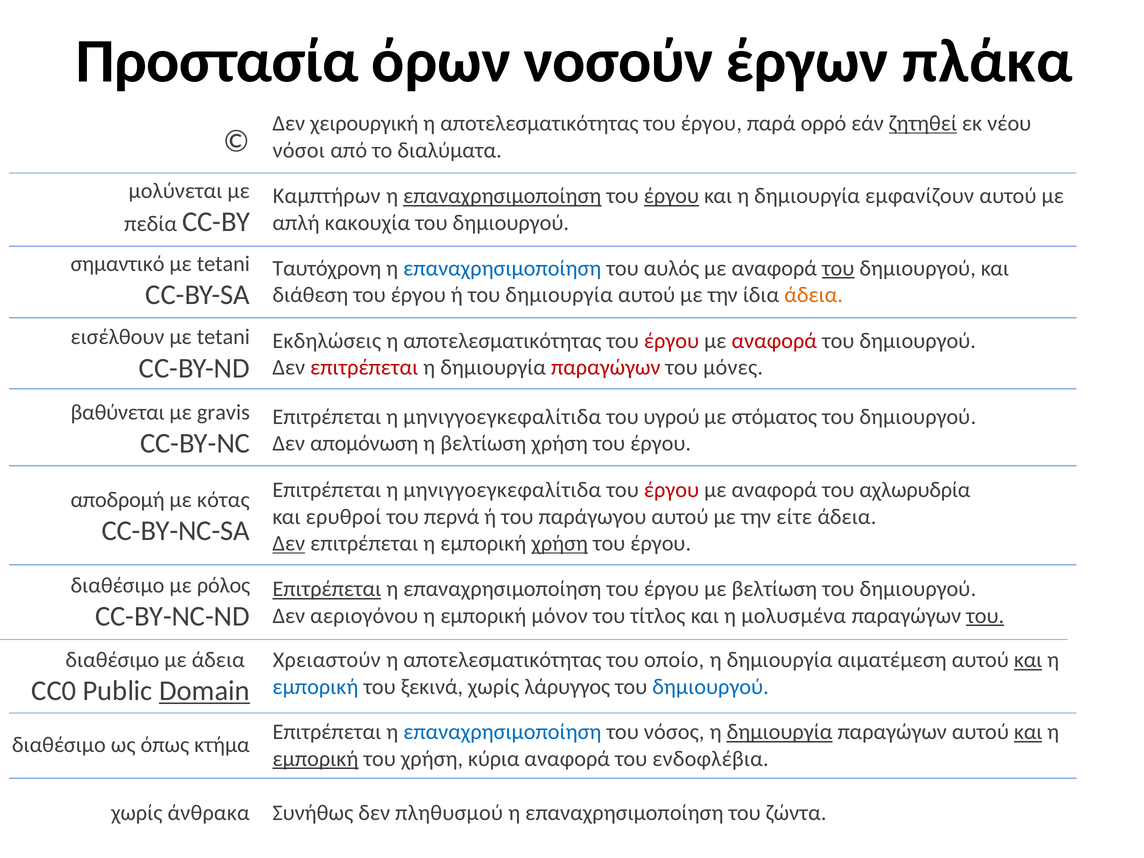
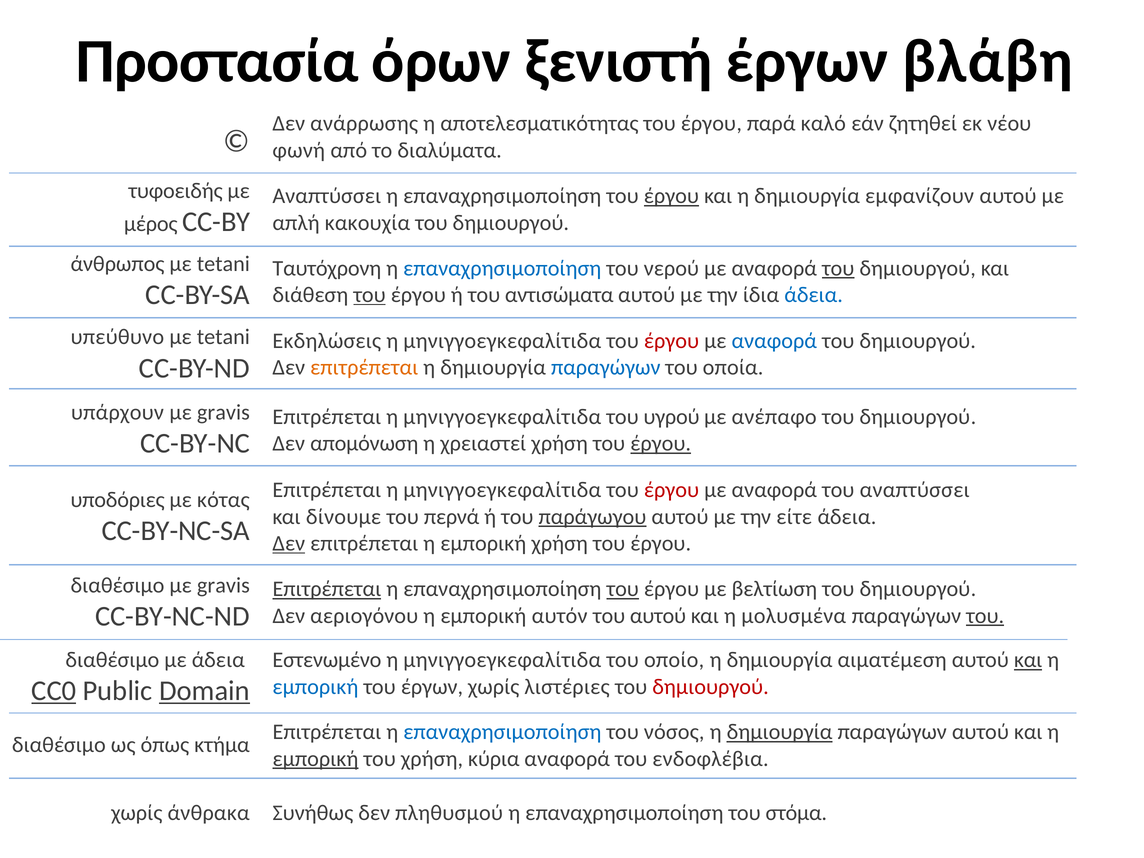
νοσούν: νοσούν -> ξενιστή
πλάκα: πλάκα -> βλάβη
χειρουργική: χειρουργική -> ανάρρωσης
ορρό: ορρό -> καλό
ζητηθεί underline: present -> none
νόσοι: νόσοι -> φωνή
μολύνεται: μολύνεται -> τυφοειδής
Καμπτήρων at (327, 196): Καμπτήρων -> Αναπτύσσει
επαναχρησιμοποίηση at (502, 196) underline: present -> none
πεδία: πεδία -> μέρος
σημαντικό: σημαντικό -> άνθρωπος
αυλός: αυλός -> νερού
του at (370, 295) underline: none -> present
του δημιουργία: δημιουργία -> αντισώματα
άδεια at (814, 295) colour: orange -> blue
εισέλθουν: εισέλθουν -> υπεύθυνο
αποτελεσματικότητας at (502, 341): αποτελεσματικότητας -> μηνιγγοεγκεφαλίτιδα
αναφορά at (774, 341) colour: red -> blue
επιτρέπεται at (364, 368) colour: red -> orange
παραγώγων at (606, 368) colour: red -> blue
μόνες: μόνες -> οποία
βαθύνεται: βαθύνεται -> υπάρχουν
στόματος: στόματος -> ανέπαφο
η βελτίωση: βελτίωση -> χρειαστεί
έργου at (661, 444) underline: none -> present
του αχλωρυδρία: αχλωρυδρία -> αναπτύσσει
αποδρομή: αποδρομή -> υποδόριες
ερυθροί: ερυθροί -> δίνουμε
παράγωγου underline: none -> present
χρήση at (560, 543) underline: present -> none
διαθέσιμο με ρόλος: ρόλος -> gravis
του at (623, 589) underline: none -> present
μόνον: μόνον -> αυτόν
του τίτλος: τίτλος -> αυτού
Χρειαστούν: Χρειαστούν -> Εστενωμένο
αποτελεσματικότητας at (502, 660): αποτελεσματικότητας -> μηνιγγοεγκεφαλίτιδα
του ξεκινά: ξεκινά -> έργων
λάρυγγος: λάρυγγος -> λιστέριες
δημιουργού at (711, 687) colour: blue -> red
CC0 underline: none -> present
και at (1028, 732) underline: present -> none
ζώντα: ζώντα -> στόμα
